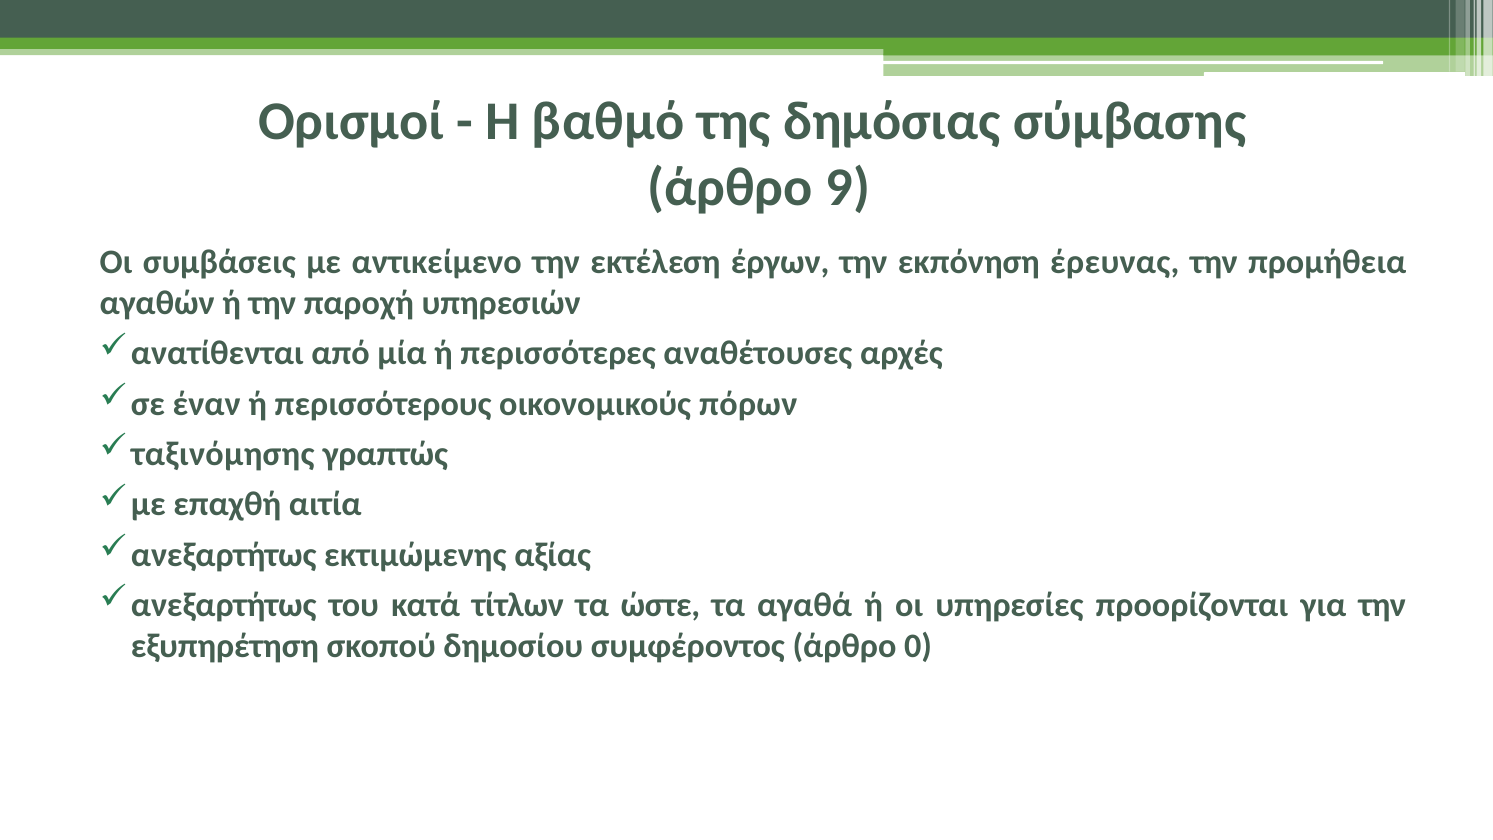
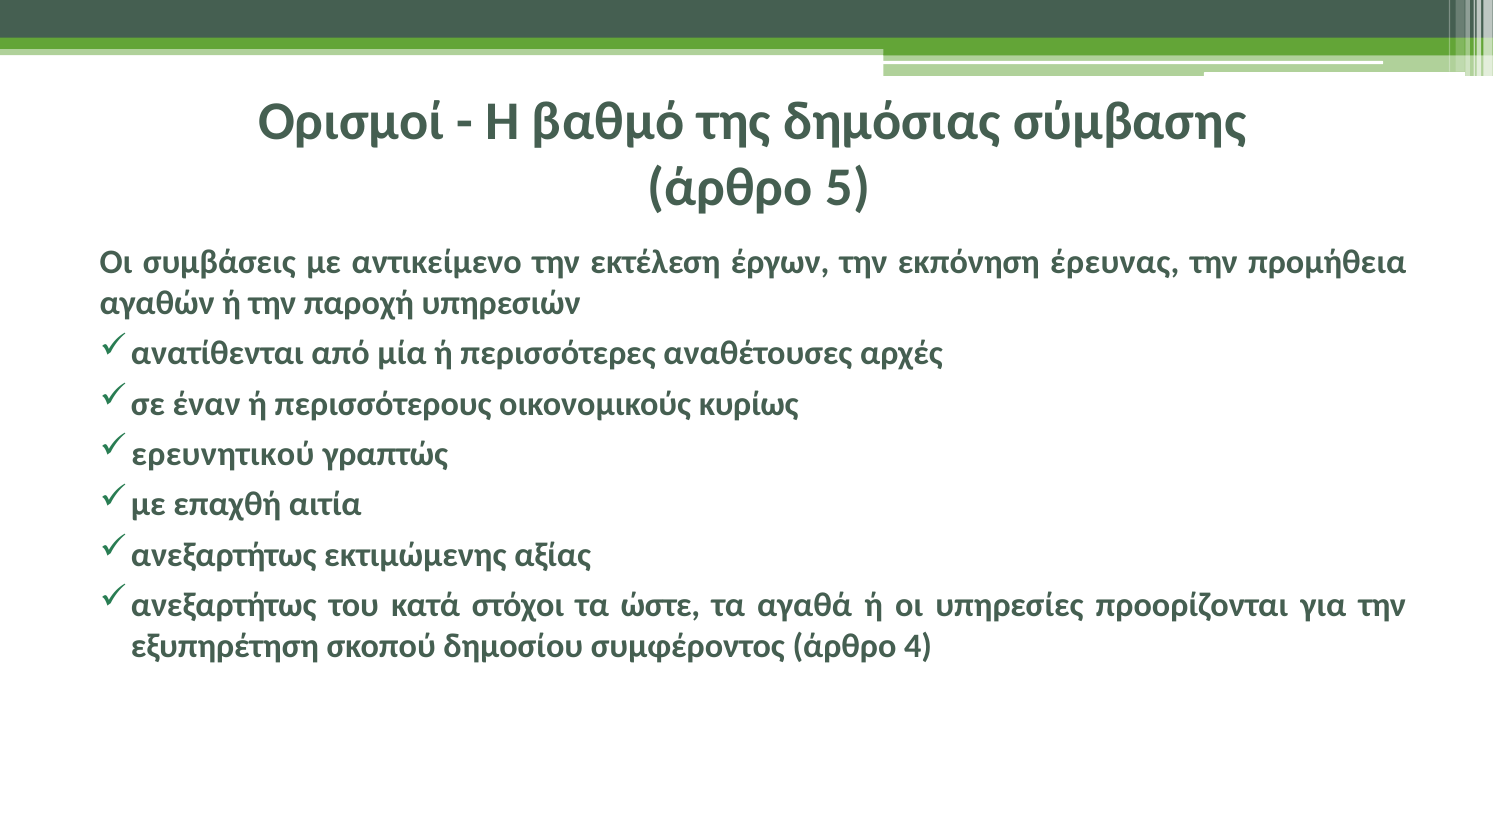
9: 9 -> 5
πόρων: πόρων -> κυρίως
ταξινόμησης: ταξινόμησης -> ερευνητικού
τίτλων: τίτλων -> στόχοι
0: 0 -> 4
